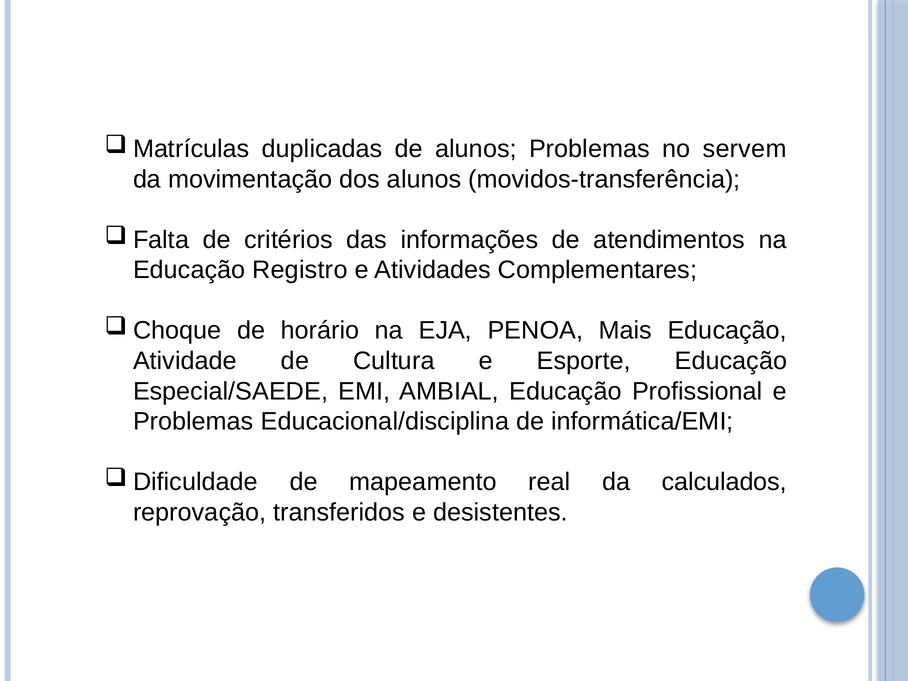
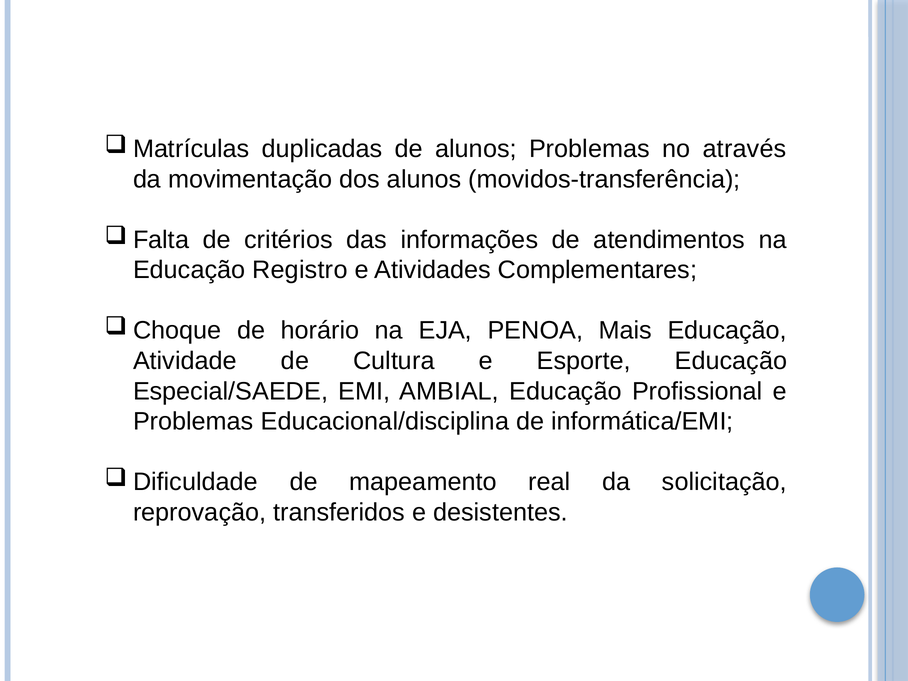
servem: servem -> através
calculados: calculados -> solicitação
